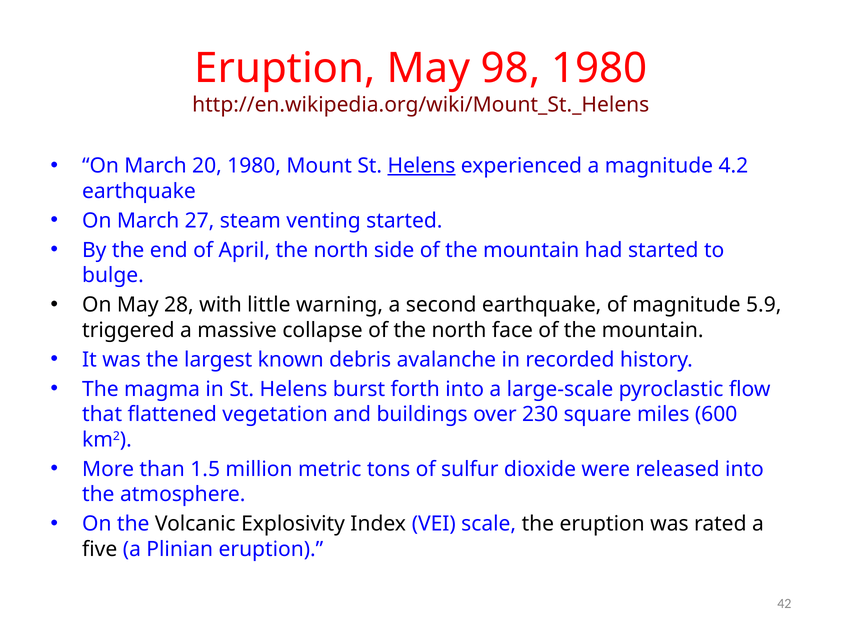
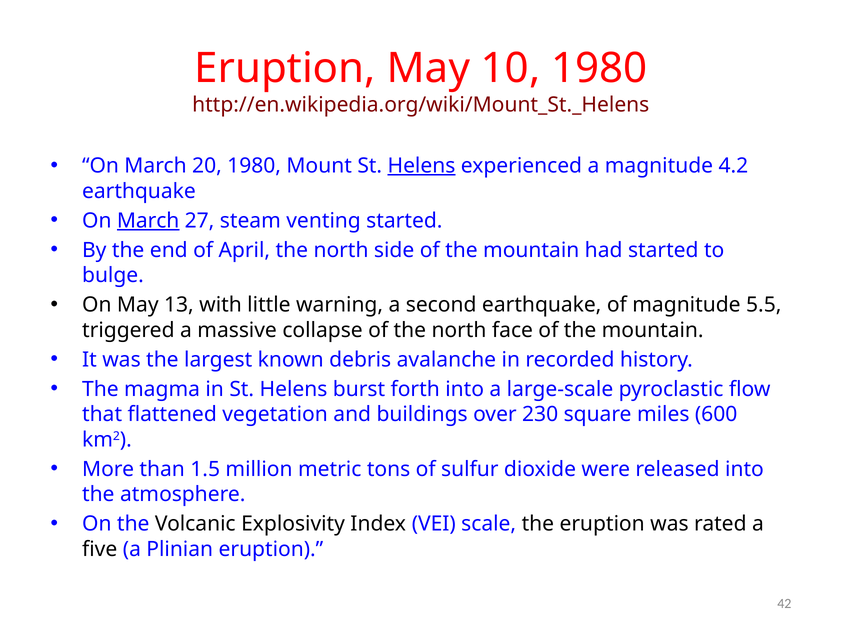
98: 98 -> 10
March at (148, 220) underline: none -> present
28: 28 -> 13
5.9: 5.9 -> 5.5
